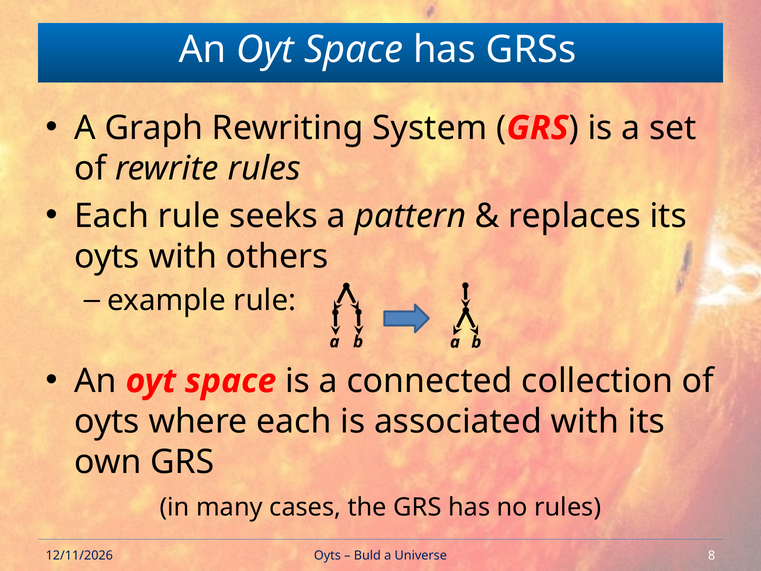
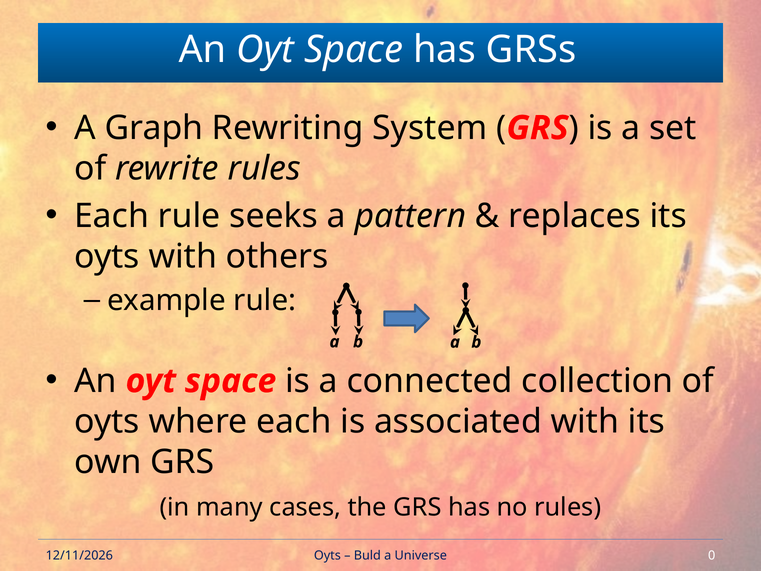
8: 8 -> 0
